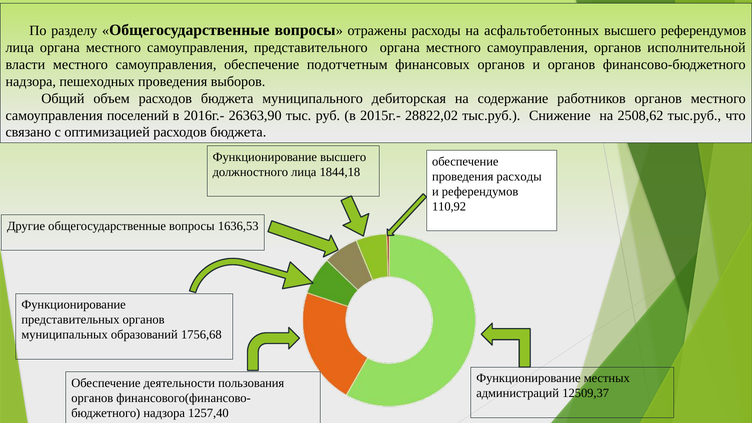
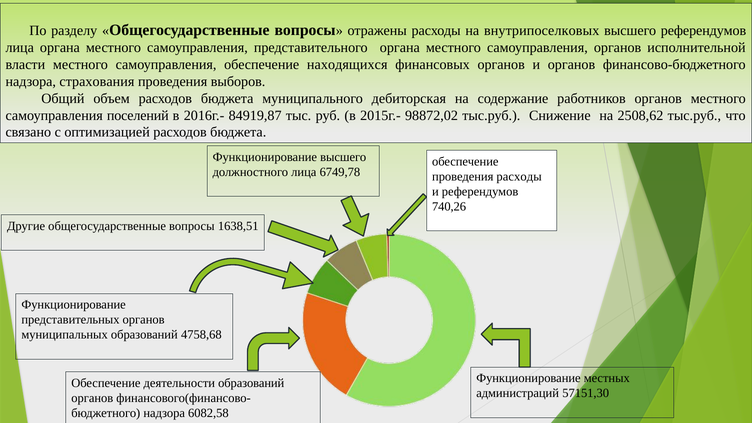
асфальтобетонных: асфальтобетонных -> внутрипоселковых
подотчетным: подотчетным -> находящихся
пешеходных: пешеходных -> страхования
26363,90: 26363,90 -> 84919,87
28822,02: 28822,02 -> 98872,02
1844,18: 1844,18 -> 6749,78
110,92: 110,92 -> 740,26
1636,53: 1636,53 -> 1638,51
1756,68: 1756,68 -> 4758,68
деятельности пользования: пользования -> образований
12509,37: 12509,37 -> 57151,30
1257,40: 1257,40 -> 6082,58
